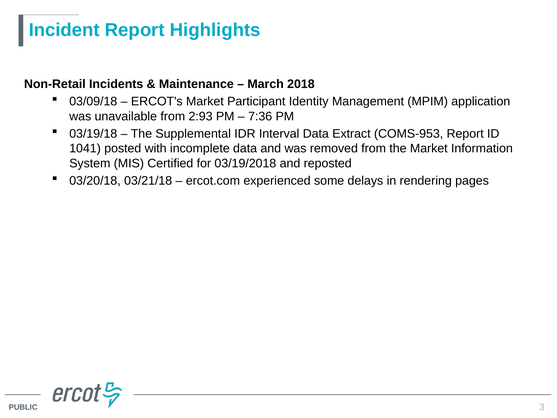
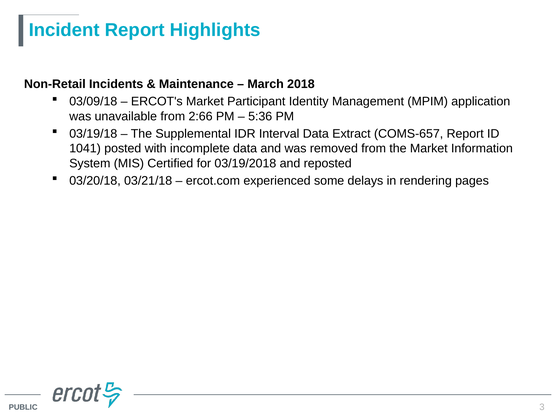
2:93: 2:93 -> 2:66
7:36: 7:36 -> 5:36
COMS-953: COMS-953 -> COMS-657
